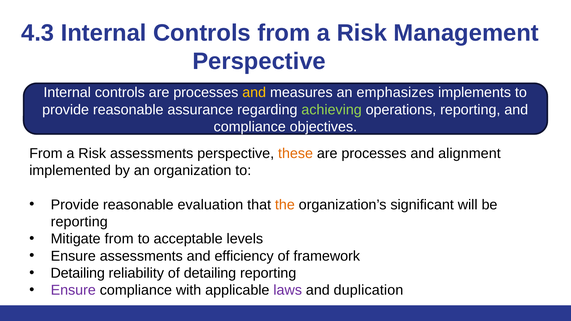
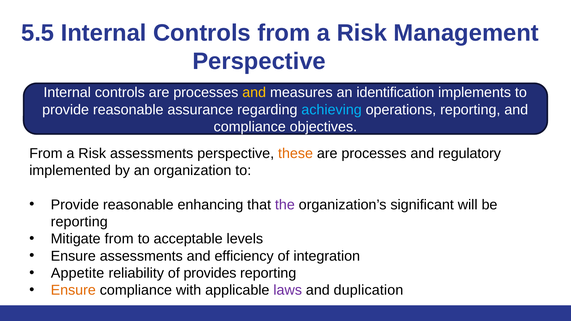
4.3: 4.3 -> 5.5
emphasizes: emphasizes -> identification
achieving colour: light green -> light blue
alignment: alignment -> regulatory
evaluation: evaluation -> enhancing
the colour: orange -> purple
framework: framework -> integration
Detailing at (78, 273): Detailing -> Appetite
of detailing: detailing -> provides
Ensure at (73, 290) colour: purple -> orange
